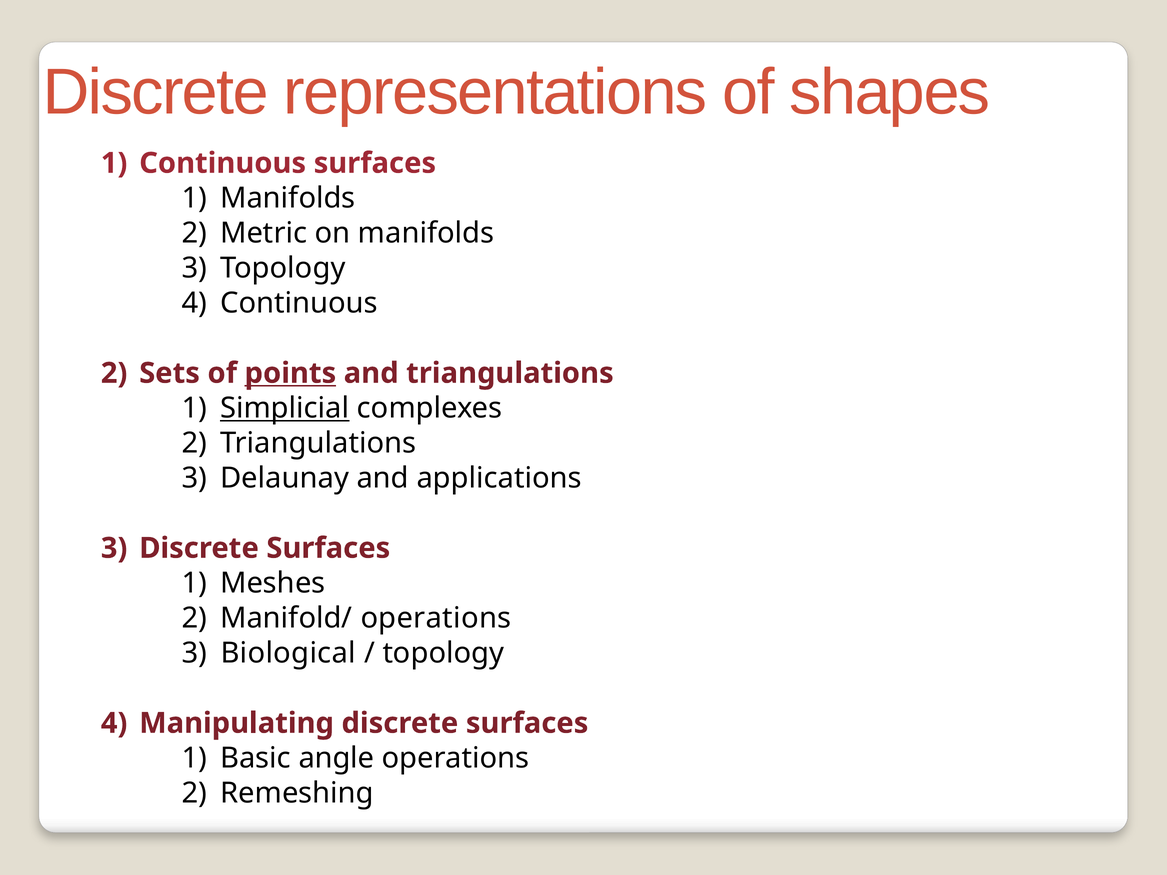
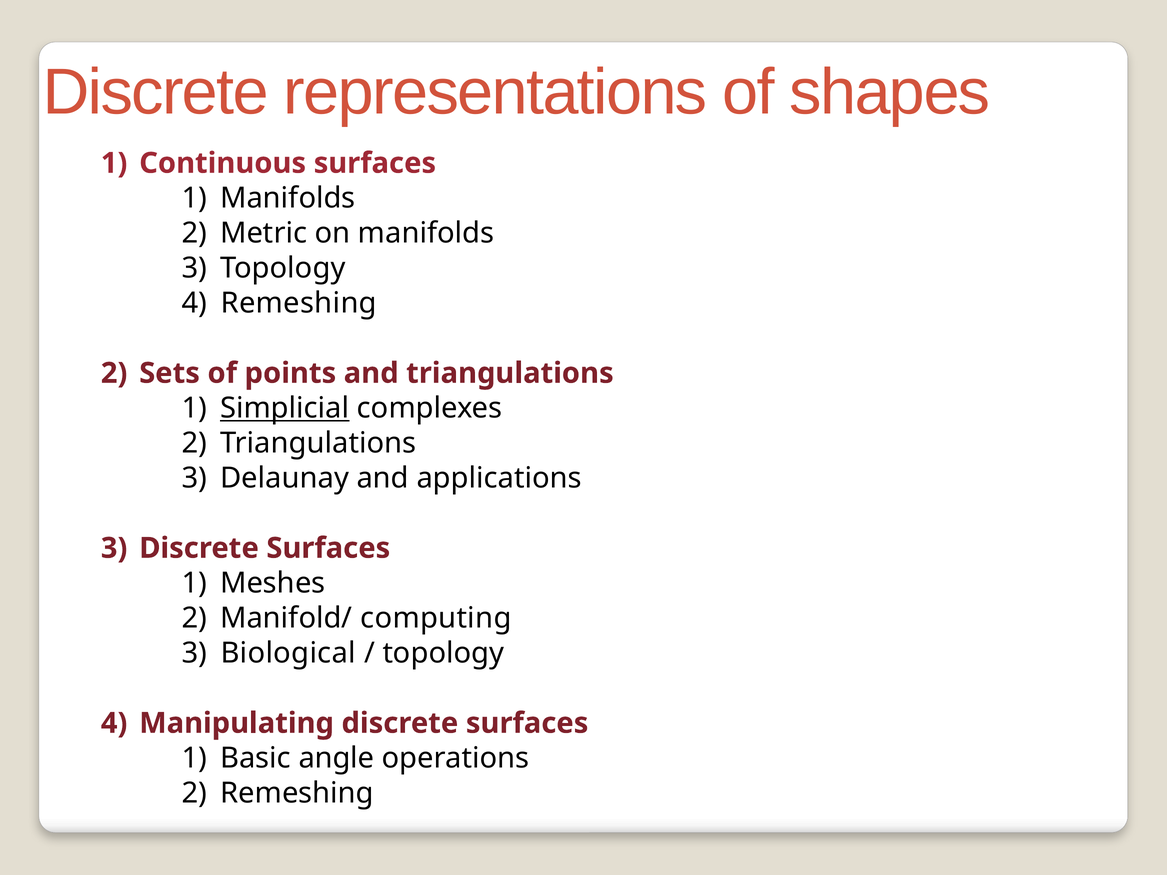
Continuous at (299, 303): Continuous -> Remeshing
points underline: present -> none
Manifold/ operations: operations -> computing
